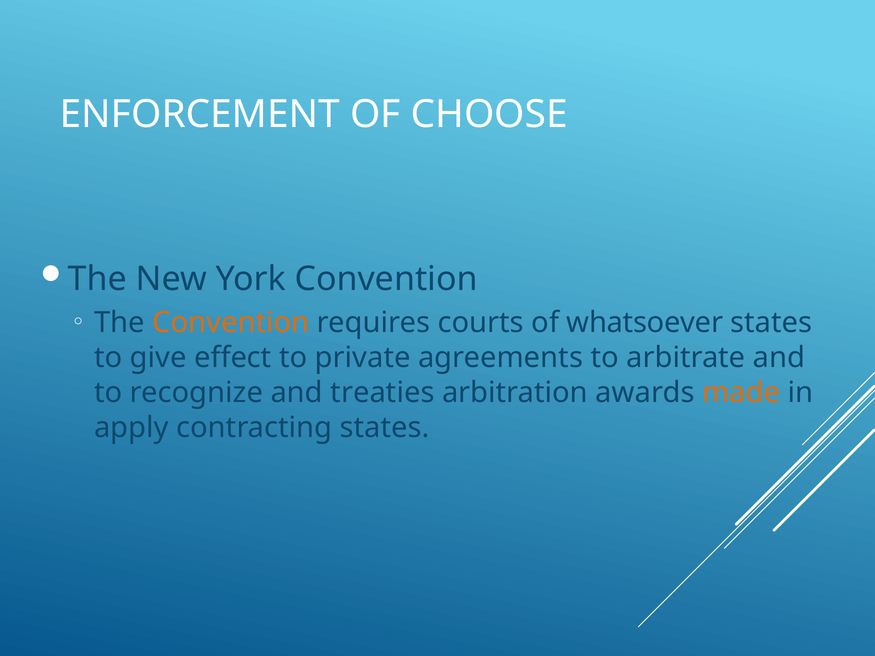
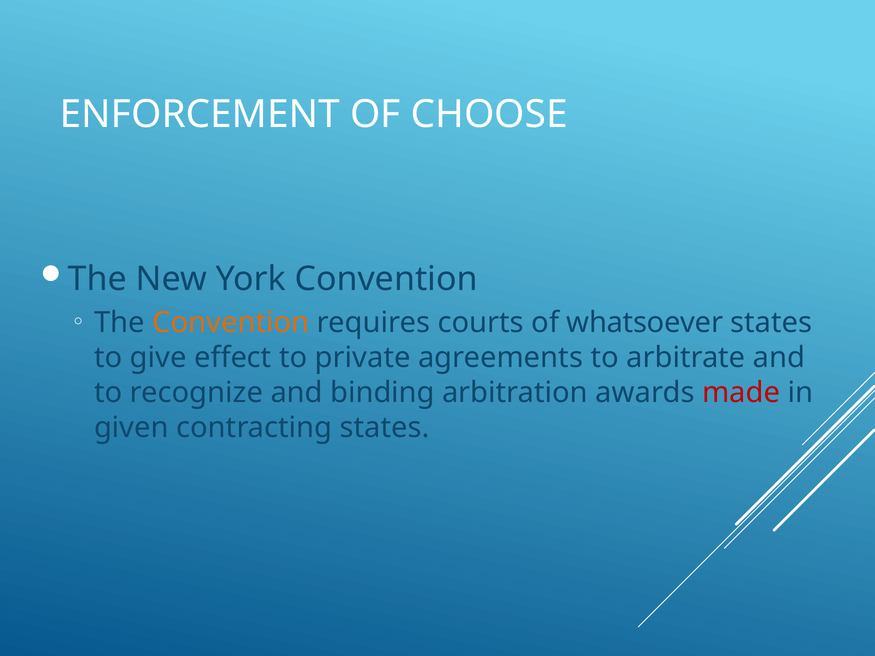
treaties: treaties -> binding
made colour: orange -> red
apply: apply -> given
